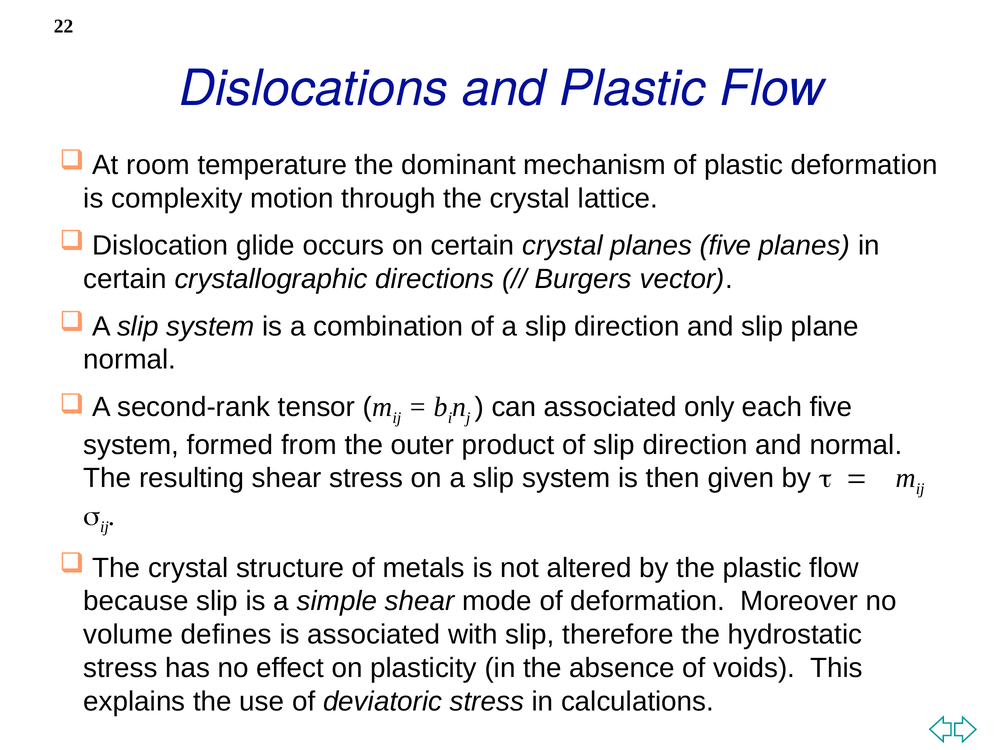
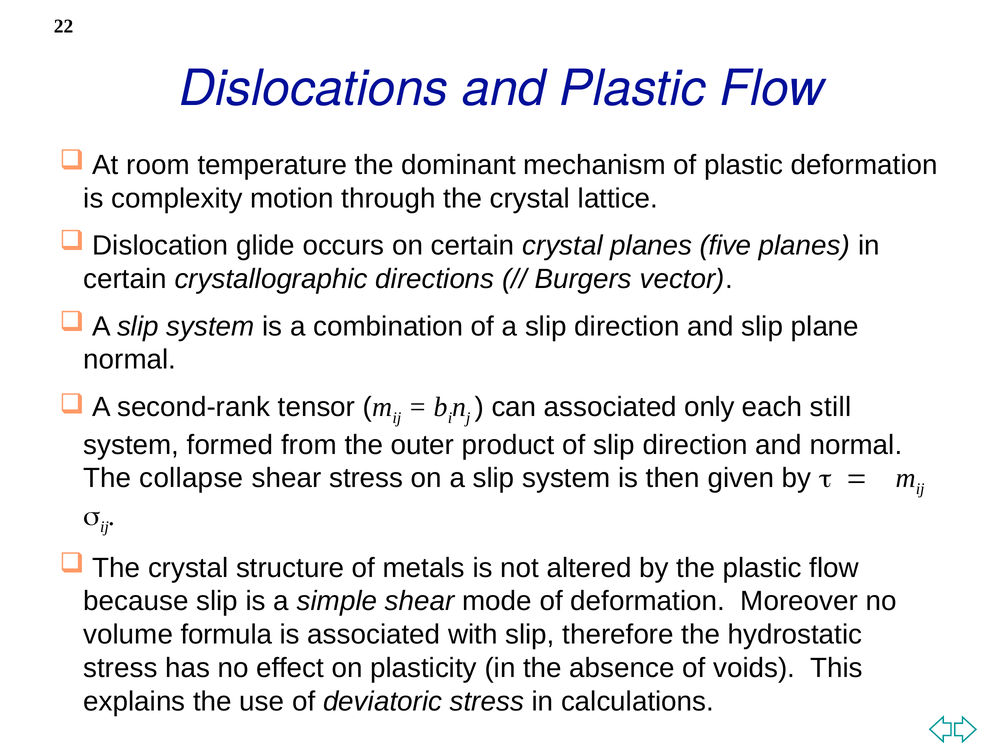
each five: five -> still
resulting: resulting -> collapse
defines: defines -> formula
